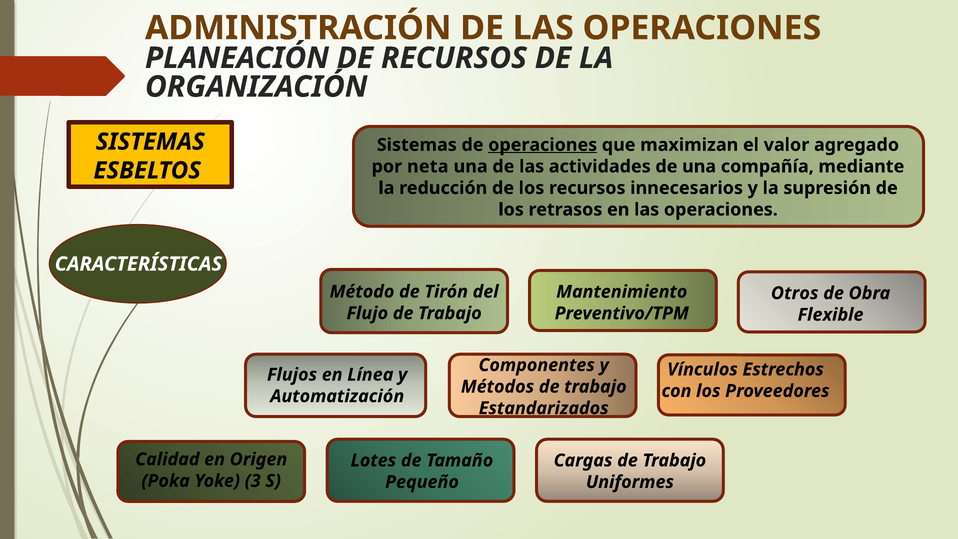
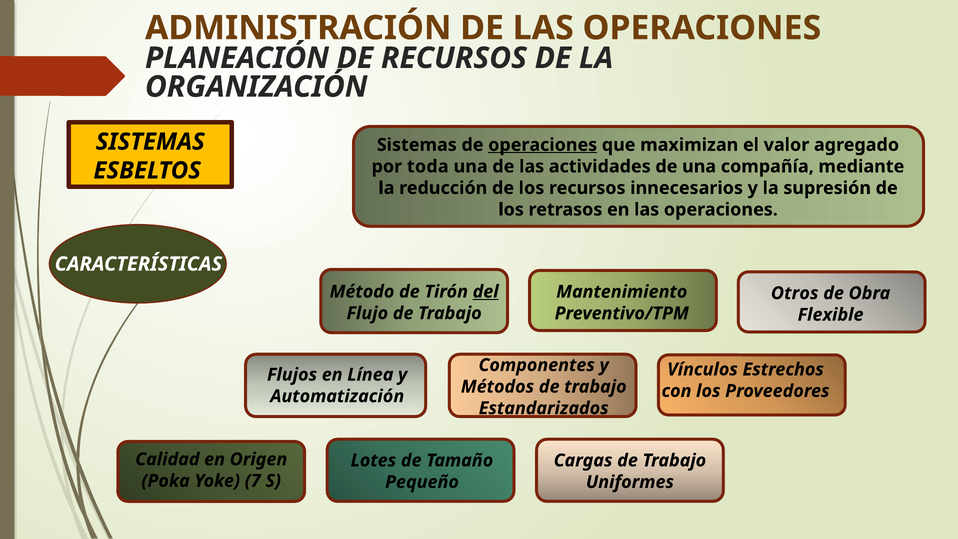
neta: neta -> toda
del underline: none -> present
3: 3 -> 7
